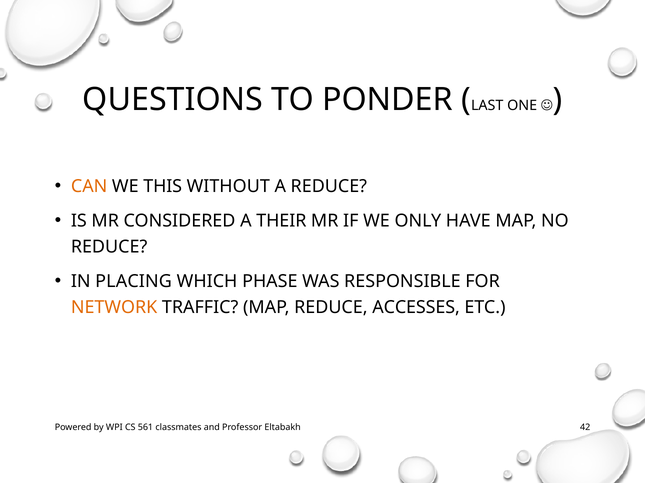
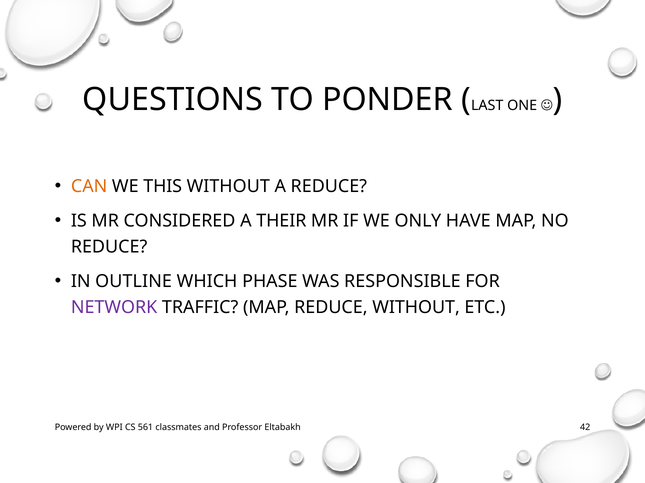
PLACING: PLACING -> OUTLINE
NETWORK colour: orange -> purple
REDUCE ACCESSES: ACCESSES -> WITHOUT
